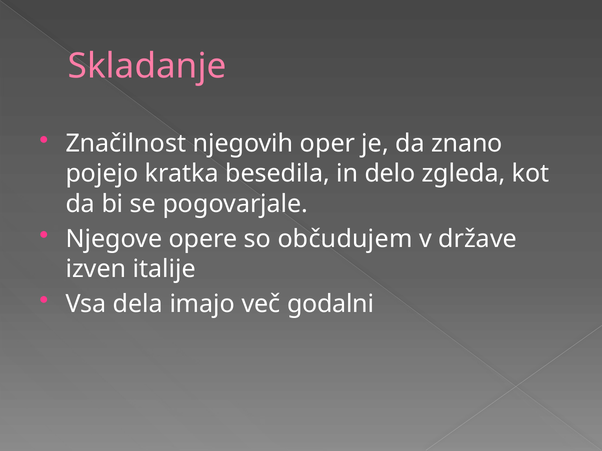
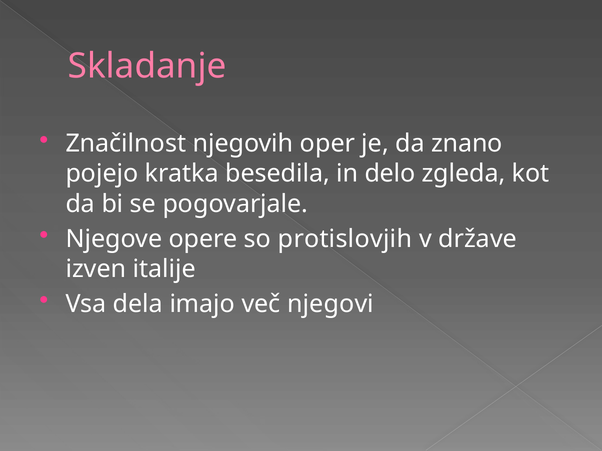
občudujem: občudujem -> protislovjih
godalni: godalni -> njegovi
